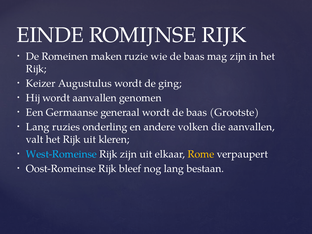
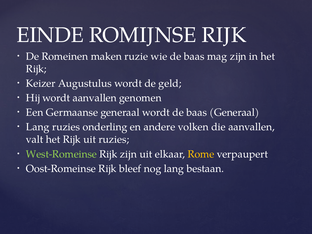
ging: ging -> geld
baas Grootste: Grootste -> Generaal
uit kleren: kleren -> ruzies
West-Romeinse colour: light blue -> light green
